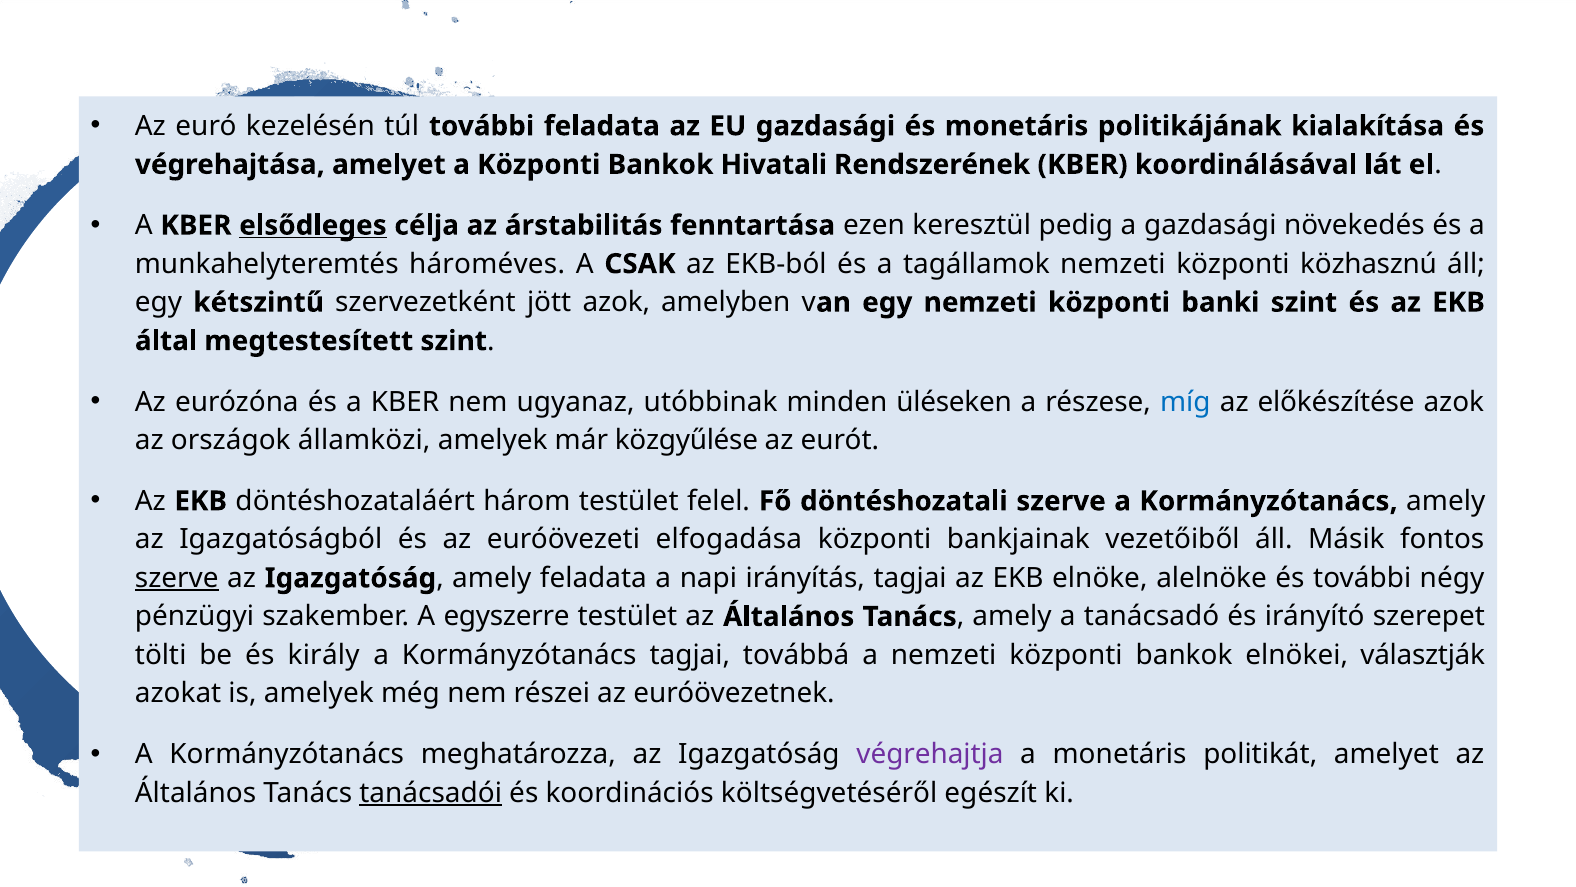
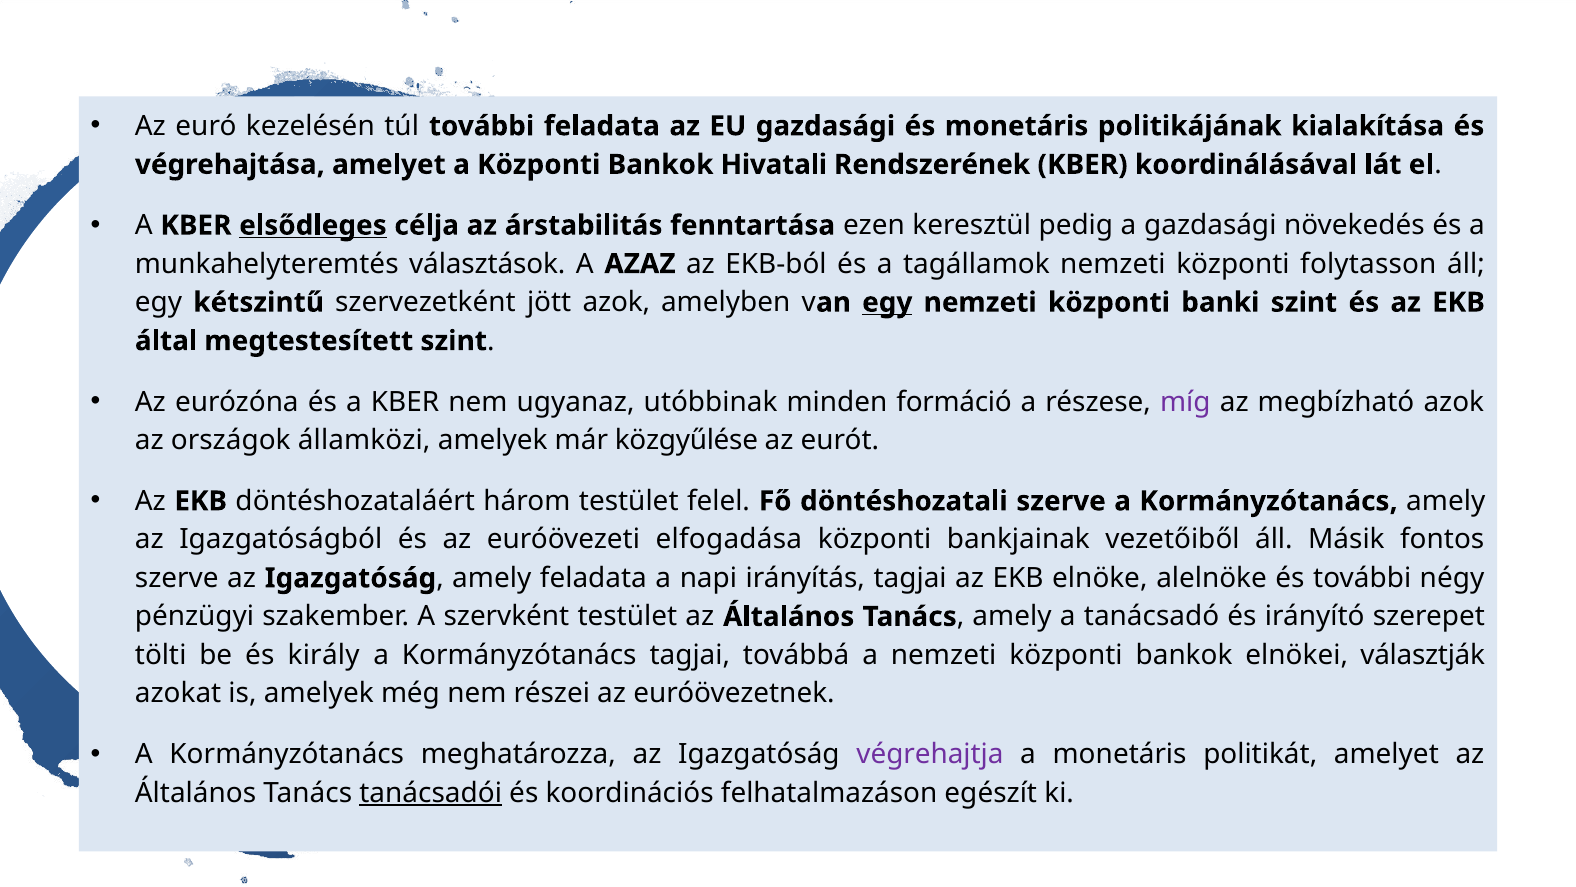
hároméves: hároméves -> választások
CSAK: CSAK -> AZAZ
közhasznú: közhasznú -> folytasson
egy at (887, 302) underline: none -> present
üléseken: üléseken -> formáció
míg colour: blue -> purple
előkészítése: előkészítése -> megbízható
szerve at (177, 578) underline: present -> none
egyszerre: egyszerre -> szervként
költségvetéséről: költségvetéséről -> felhatalmazáson
